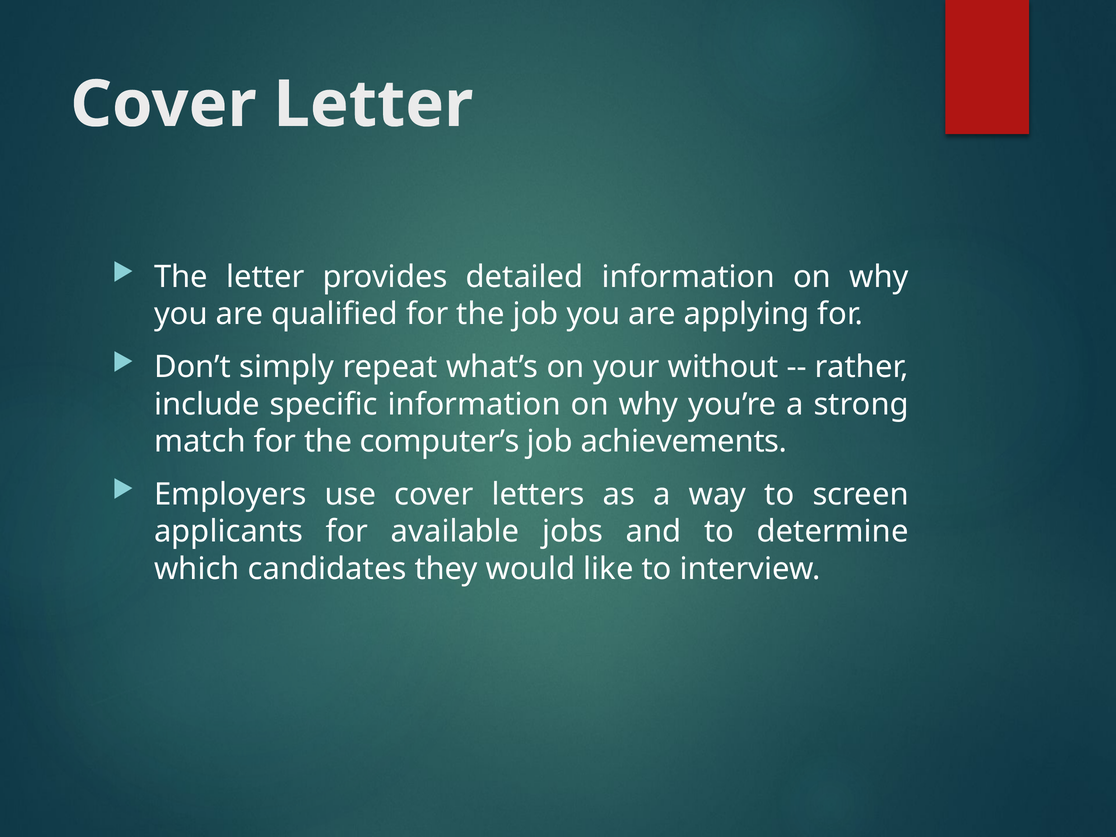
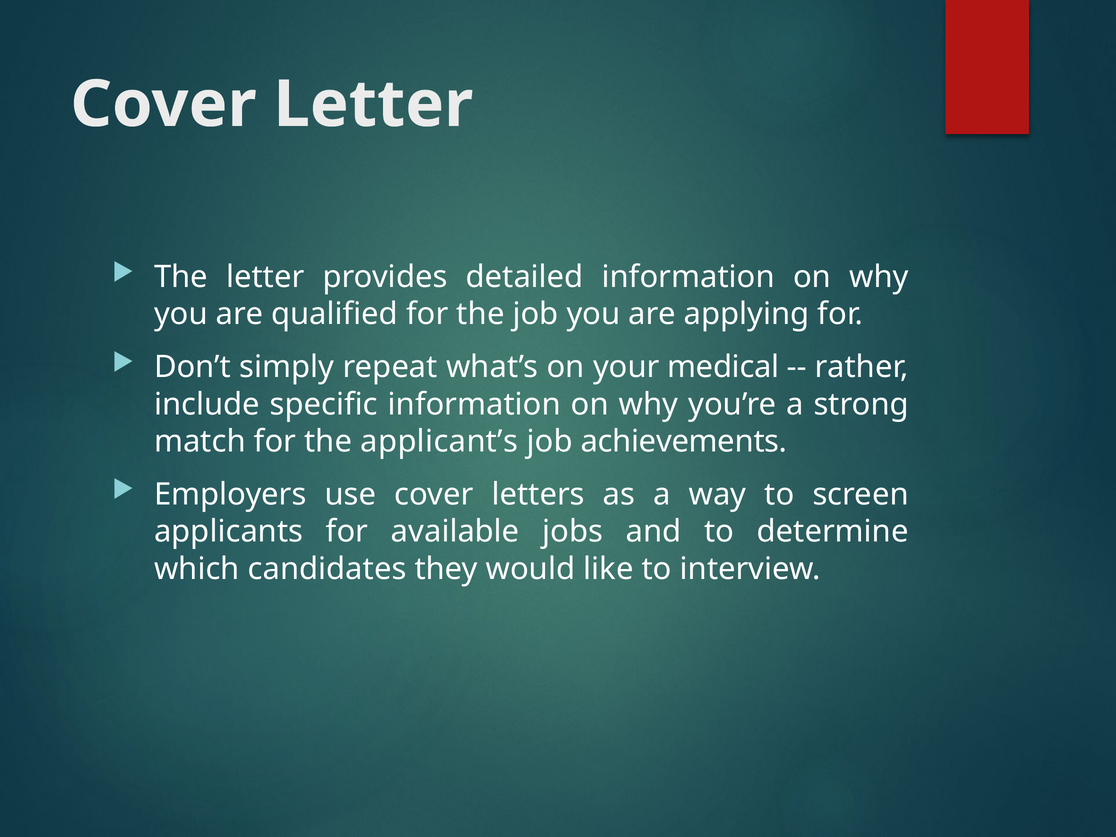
without: without -> medical
computer’s: computer’s -> applicant’s
